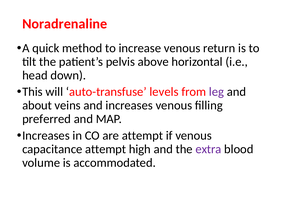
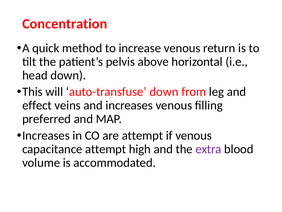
Noradrenaline: Noradrenaline -> Concentration
auto-transfuse levels: levels -> down
leg colour: purple -> black
about: about -> effect
